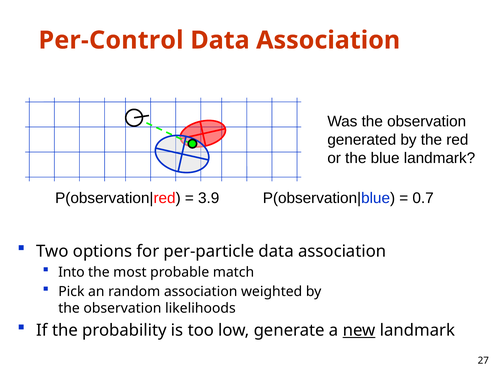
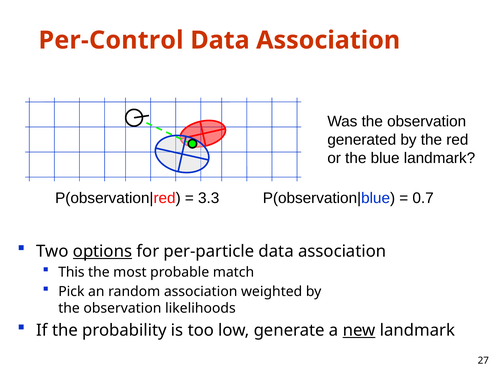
3.9: 3.9 -> 3.3
options underline: none -> present
Into: Into -> This
